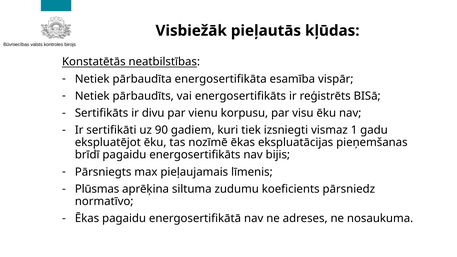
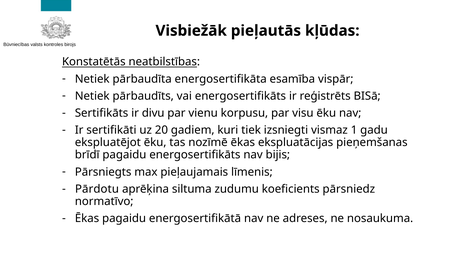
90: 90 -> 20
Plūsmas: Plūsmas -> Pārdotu
